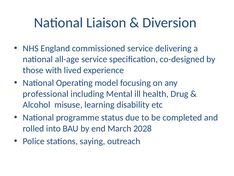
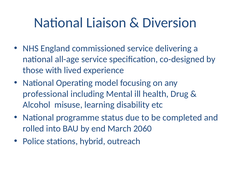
2028: 2028 -> 2060
saying: saying -> hybrid
